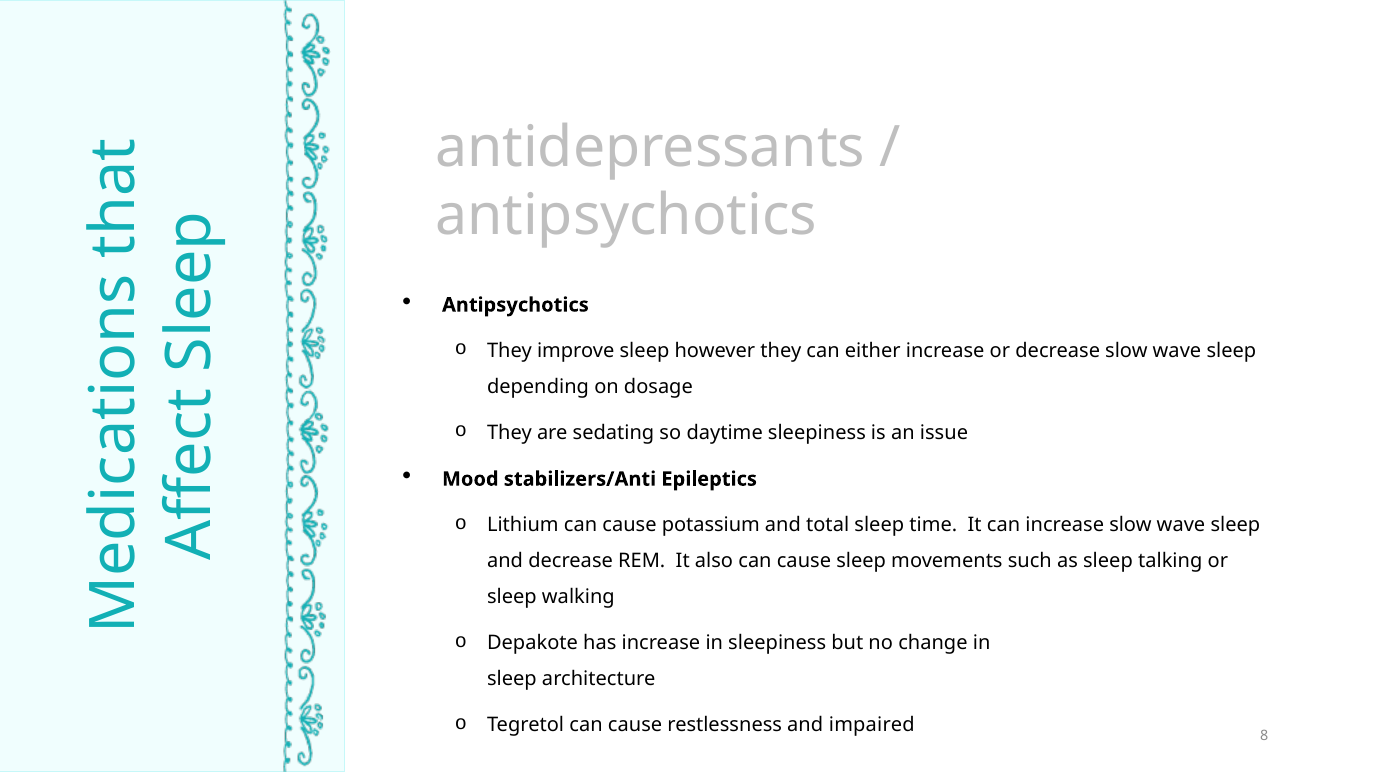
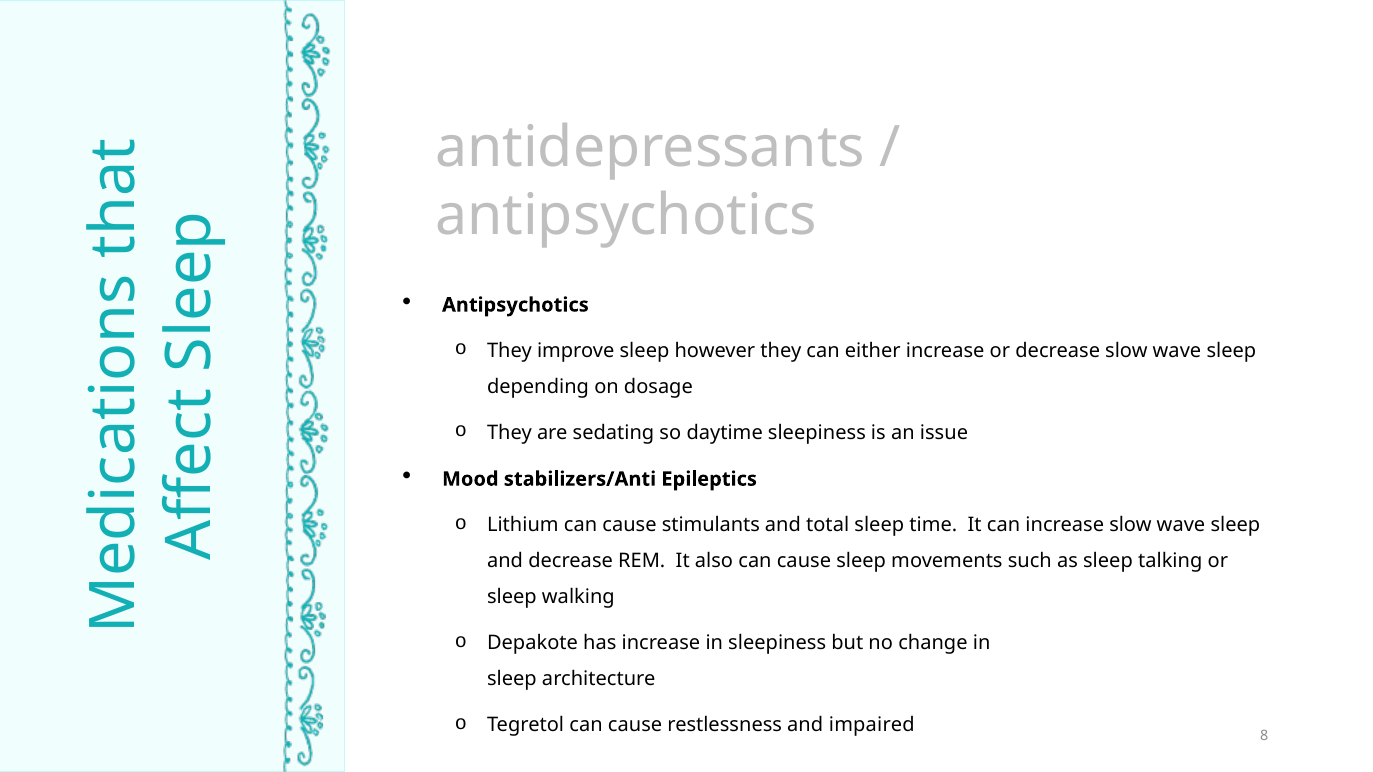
potassium: potassium -> stimulants
